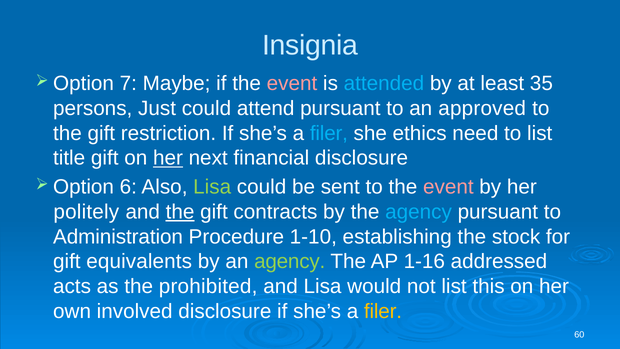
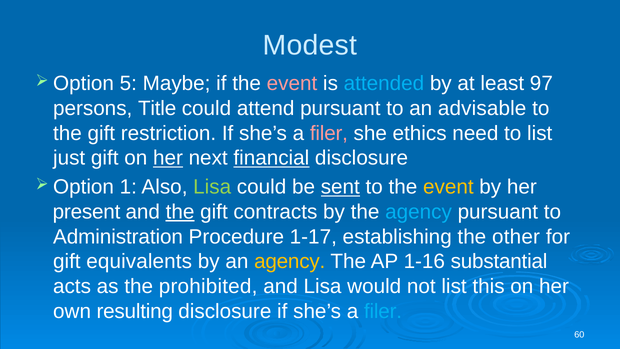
Insignia: Insignia -> Modest
7: 7 -> 5
35: 35 -> 97
Just: Just -> Title
approved: approved -> advisable
filer at (329, 133) colour: light blue -> pink
title: title -> just
financial underline: none -> present
6: 6 -> 1
sent underline: none -> present
event at (448, 187) colour: pink -> yellow
politely: politely -> present
1-10: 1-10 -> 1-17
stock: stock -> other
agency at (290, 261) colour: light green -> yellow
addressed: addressed -> substantial
involved: involved -> resulting
filer at (383, 311) colour: yellow -> light blue
